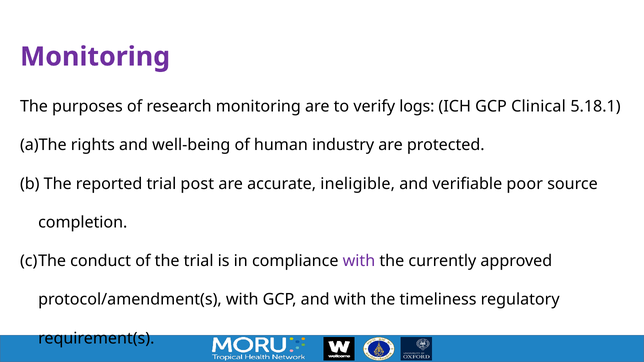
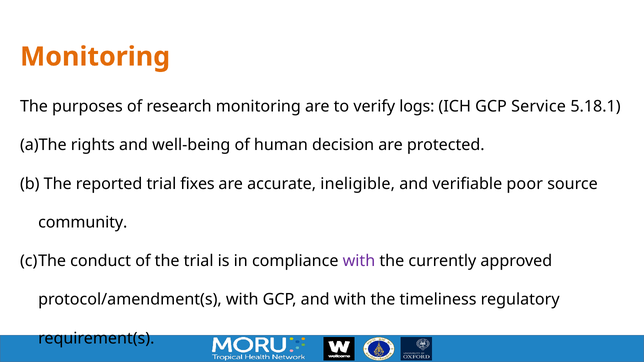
Monitoring at (95, 57) colour: purple -> orange
Clinical: Clinical -> Service
industry: industry -> decision
post: post -> fixes
completion: completion -> community
